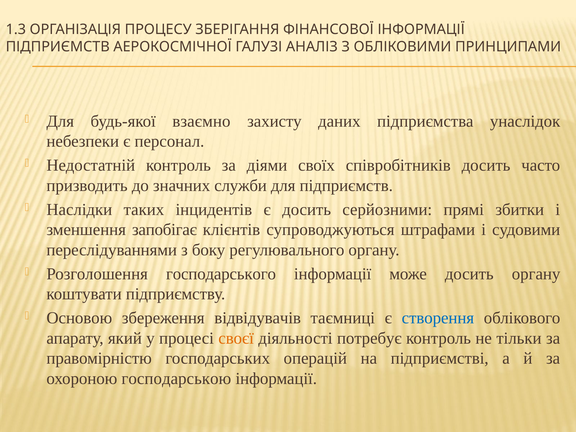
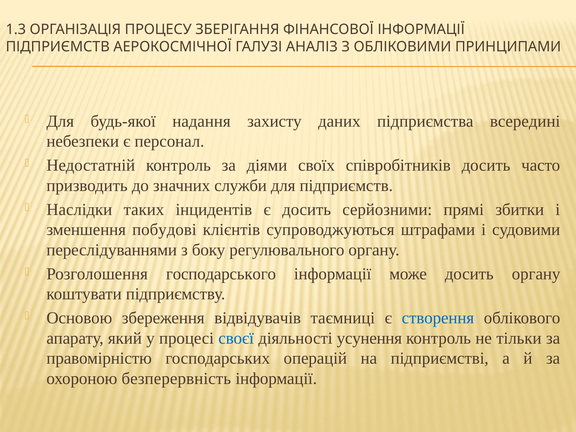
взаємно: взаємно -> надання
унаслідок: унаслідок -> всередині
запобігає: запобігає -> побудові
своєї colour: orange -> blue
потребує: потребує -> усунення
господарською: господарською -> безперервність
